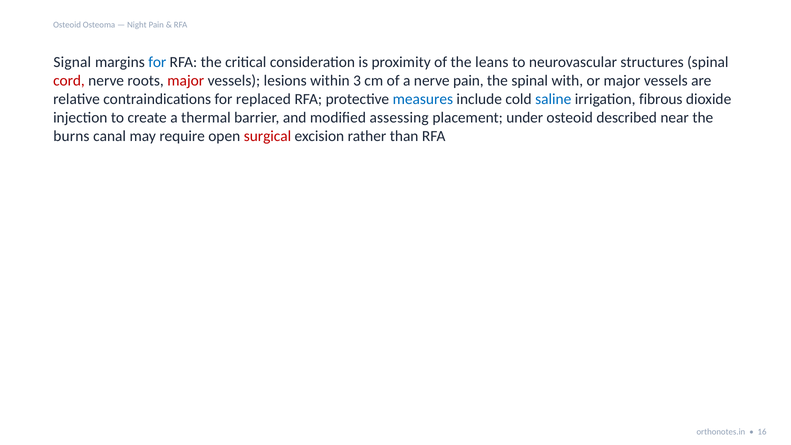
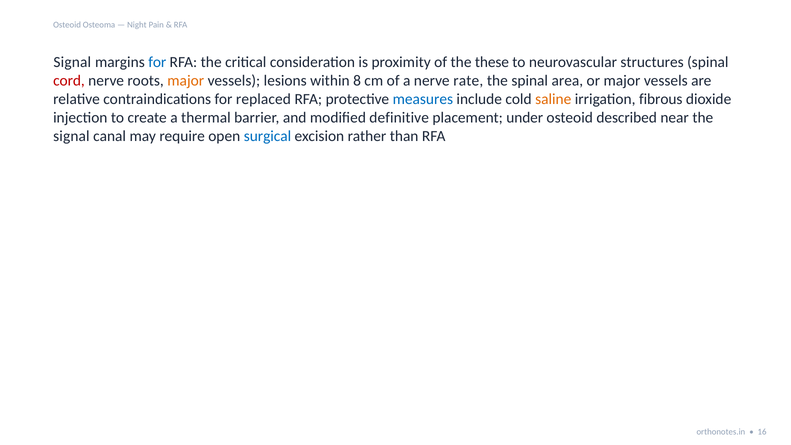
leans: leans -> these
major at (186, 81) colour: red -> orange
3: 3 -> 8
nerve pain: pain -> rate
with: with -> area
saline colour: blue -> orange
assessing: assessing -> definitive
burns at (71, 136): burns -> signal
surgical colour: red -> blue
